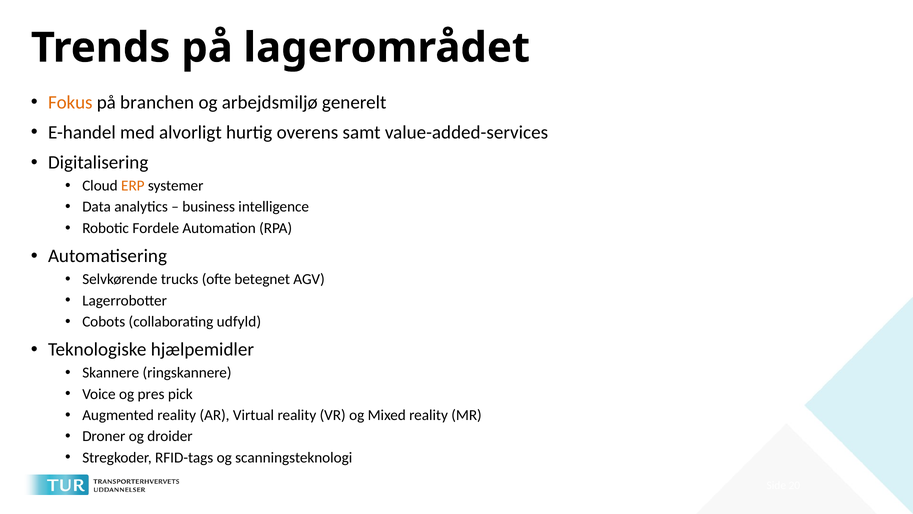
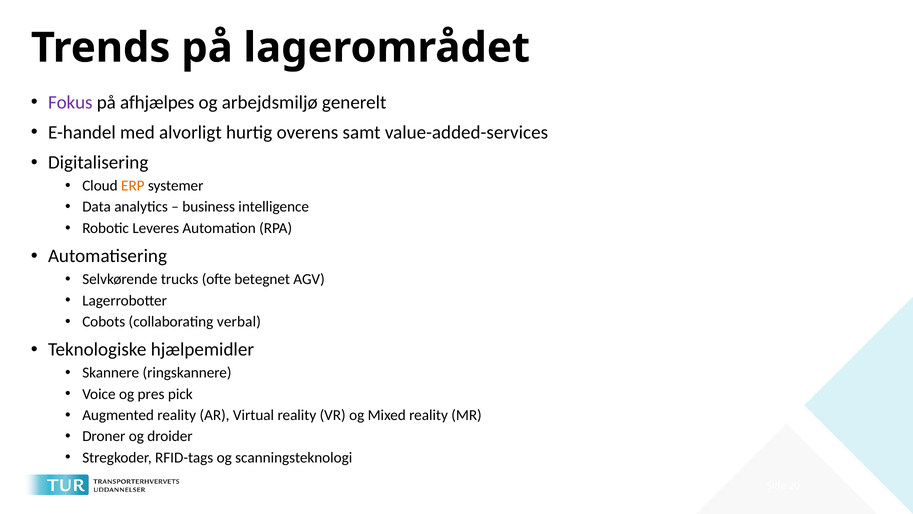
Fokus colour: orange -> purple
branchen: branchen -> afhjælpes
Fordele: Fordele -> Leveres
udfyld: udfyld -> verbal
